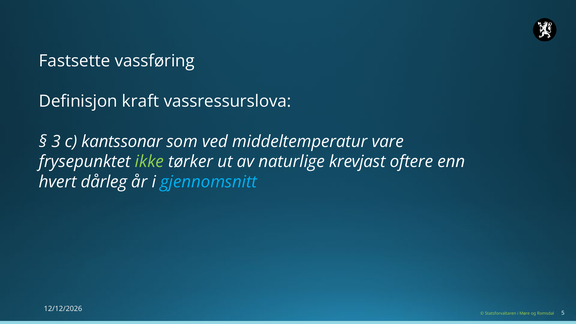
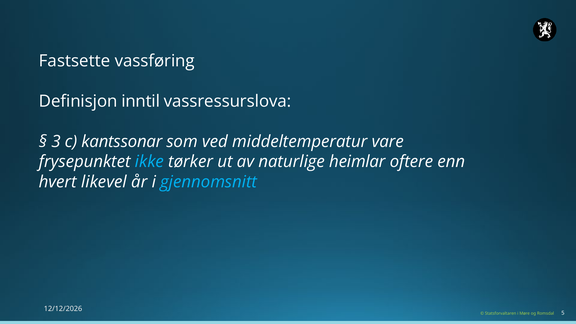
kraft: kraft -> inntil
ikke colour: light green -> light blue
krevjast: krevjast -> heimlar
dårleg: dårleg -> likevel
